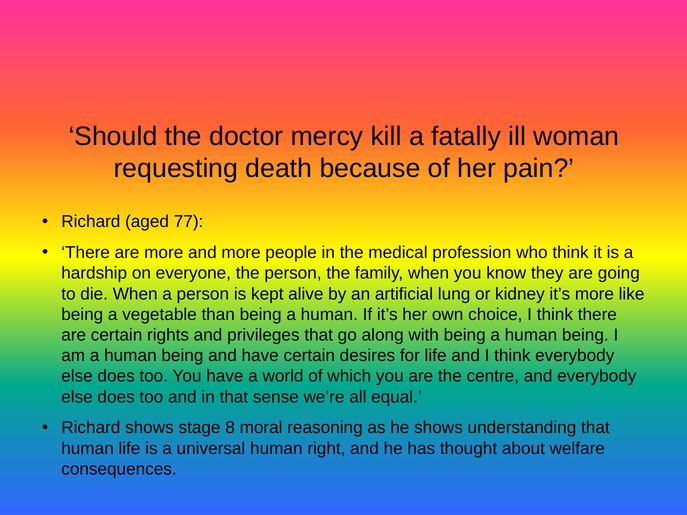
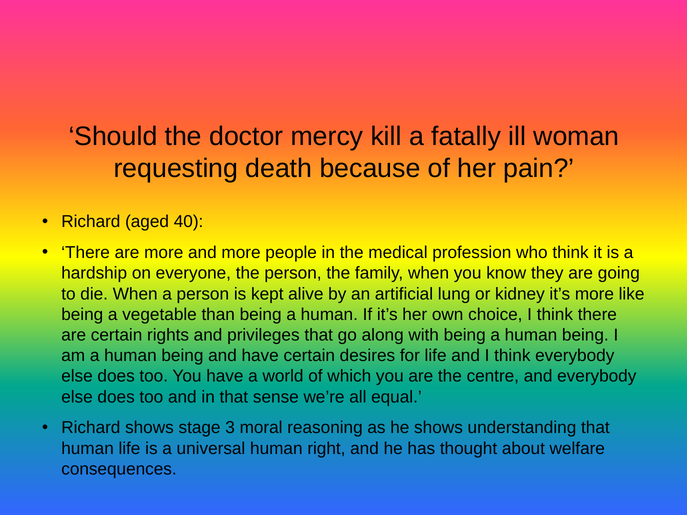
77: 77 -> 40
8: 8 -> 3
